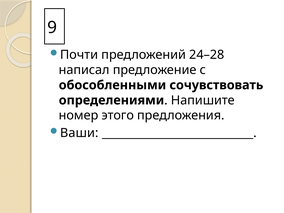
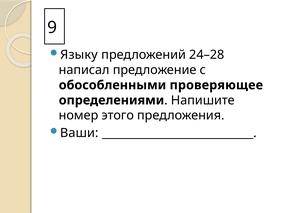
Почти: Почти -> Языку
сочувствовать: сочувствовать -> проверяющее
